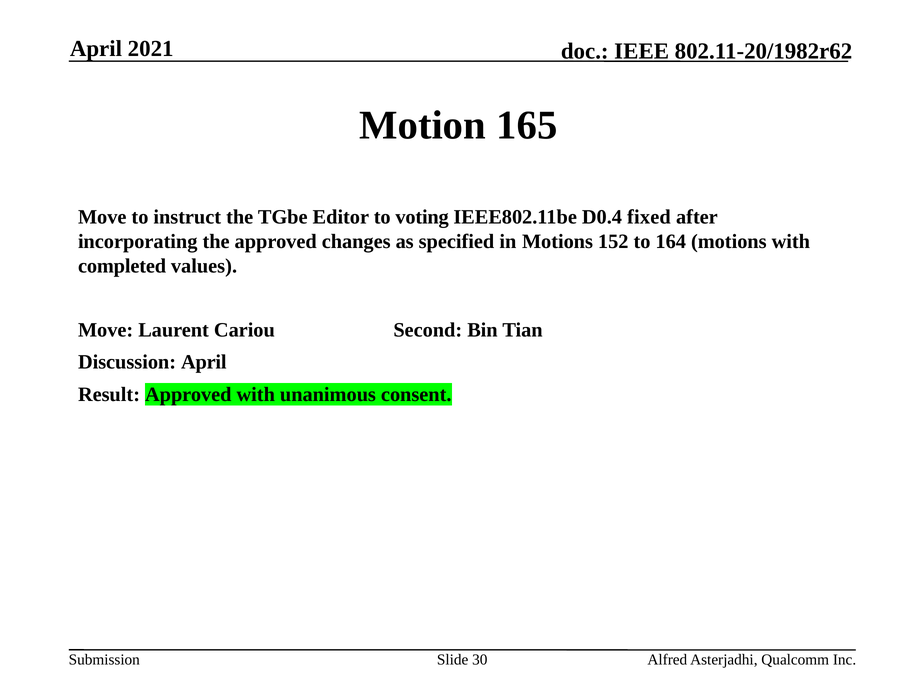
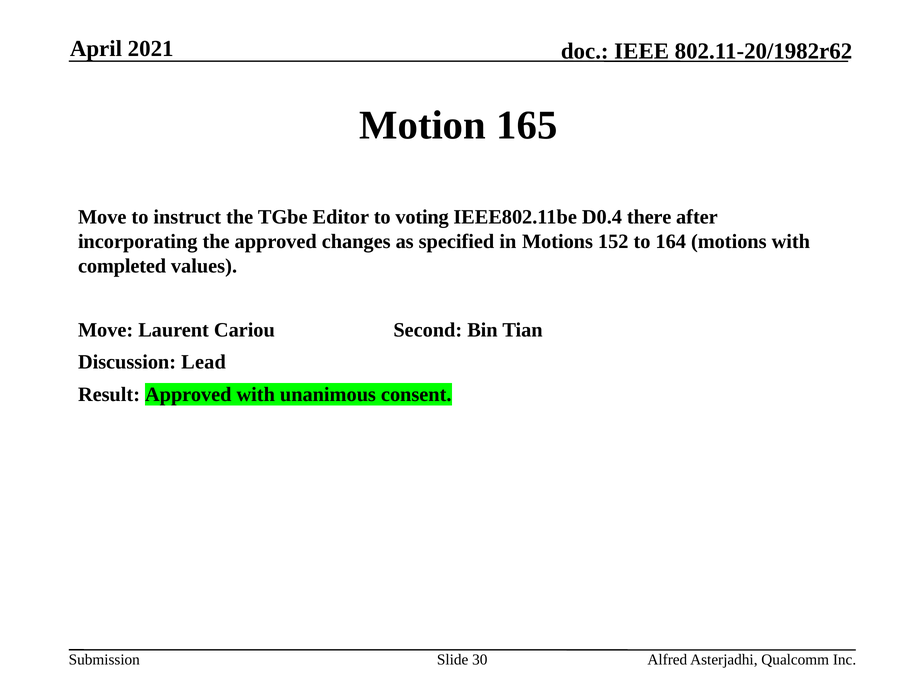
fixed: fixed -> there
Discussion April: April -> Lead
